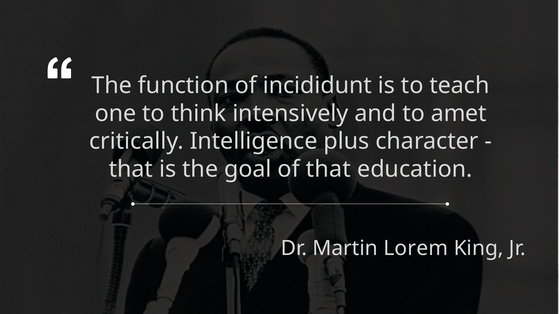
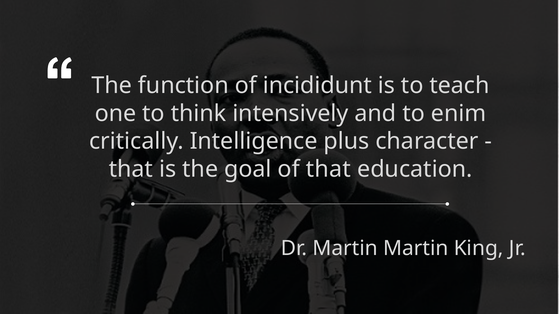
amet: amet -> enim
Martin Lorem: Lorem -> Martin
